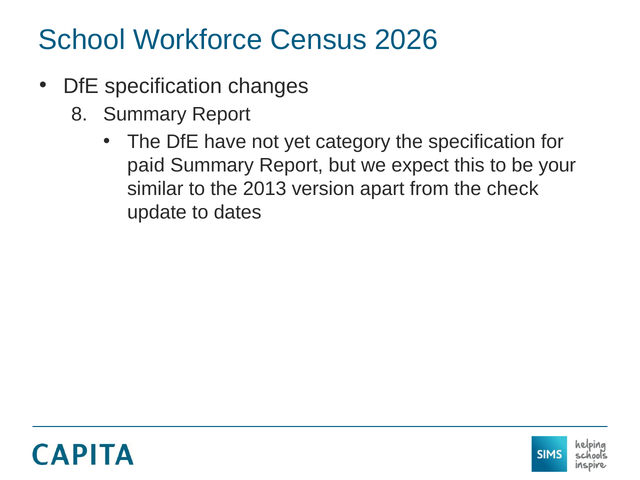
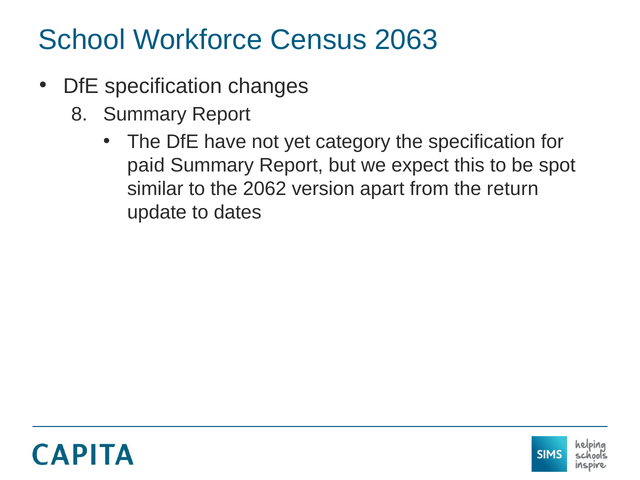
2026: 2026 -> 2063
your: your -> spot
2013: 2013 -> 2062
check: check -> return
